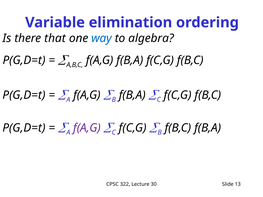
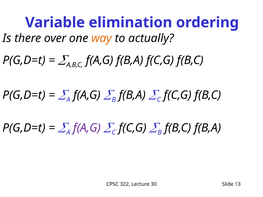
that: that -> over
way colour: blue -> orange
algebra: algebra -> actually
